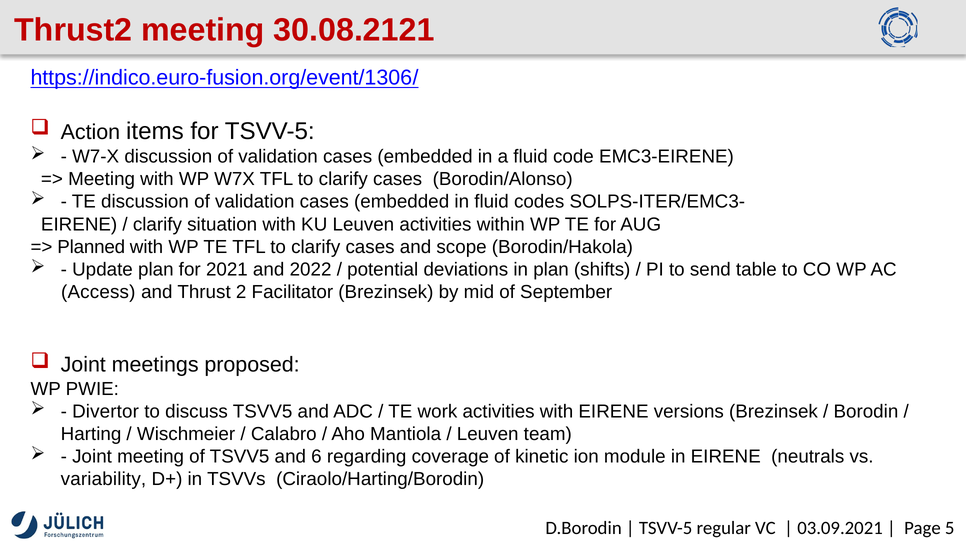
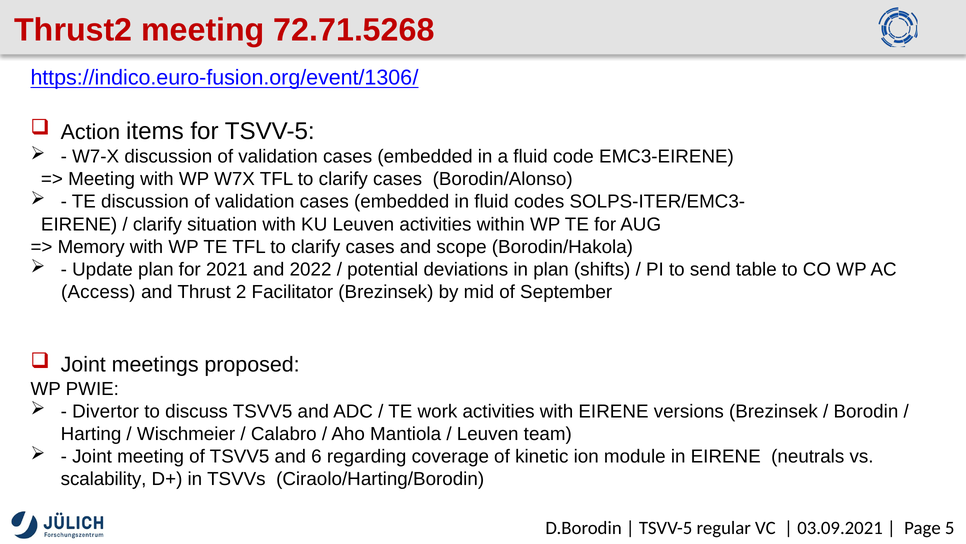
30.08.2121: 30.08.2121 -> 72.71.5268
Planned: Planned -> Memory
variability: variability -> scalability
